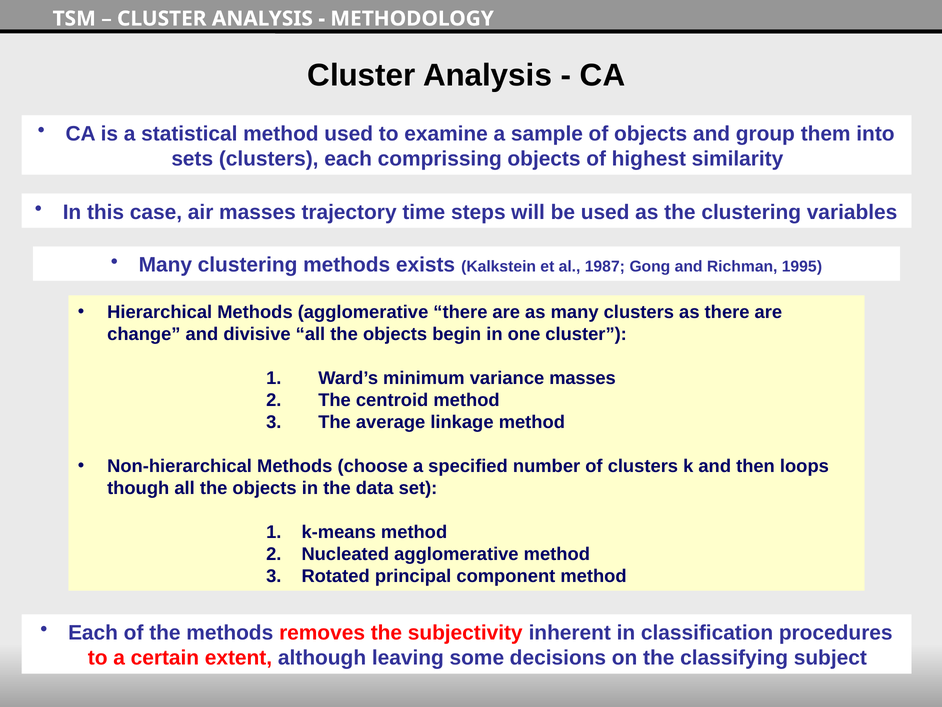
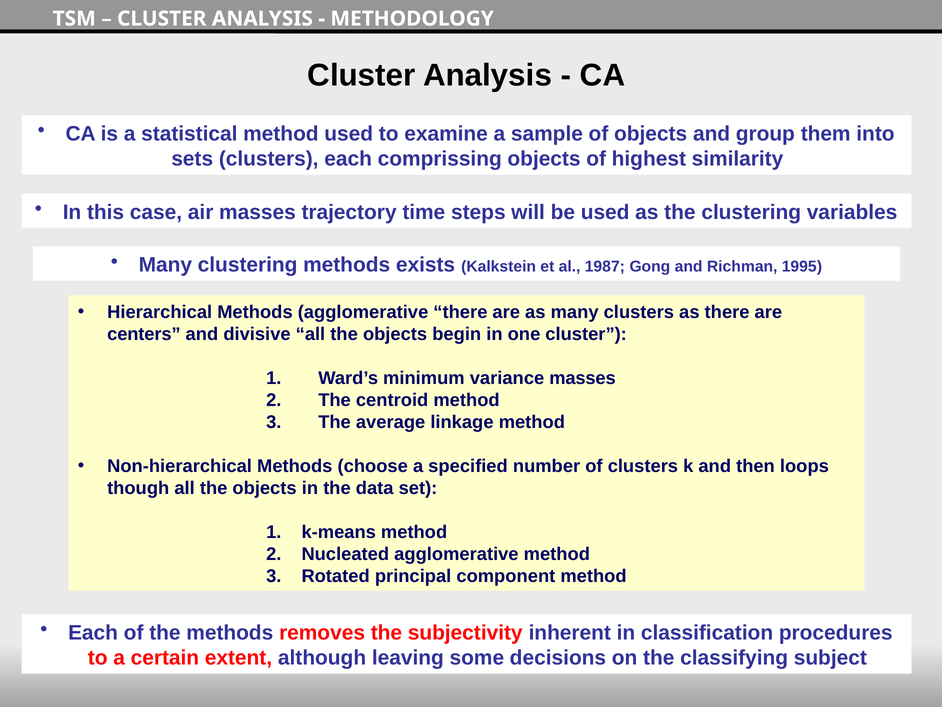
change: change -> centers
